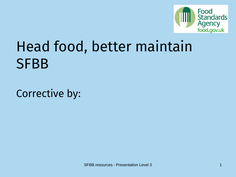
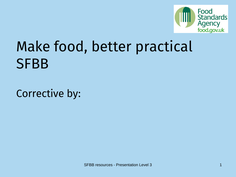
Head: Head -> Make
maintain: maintain -> practical
